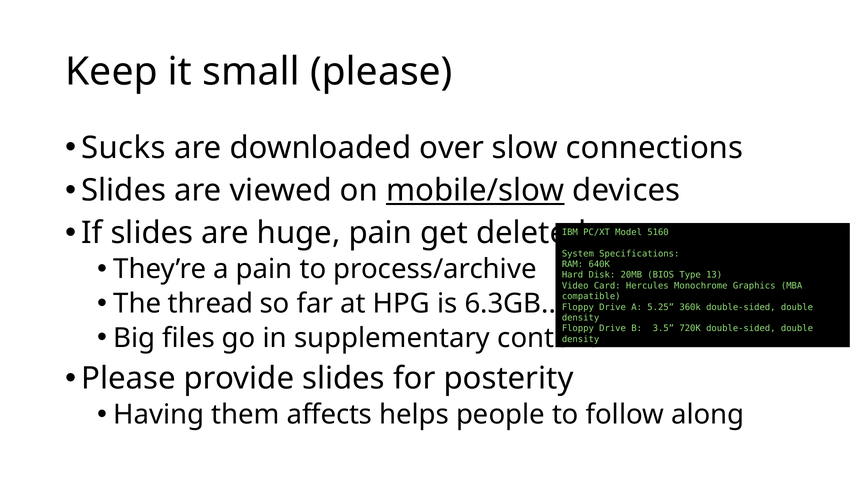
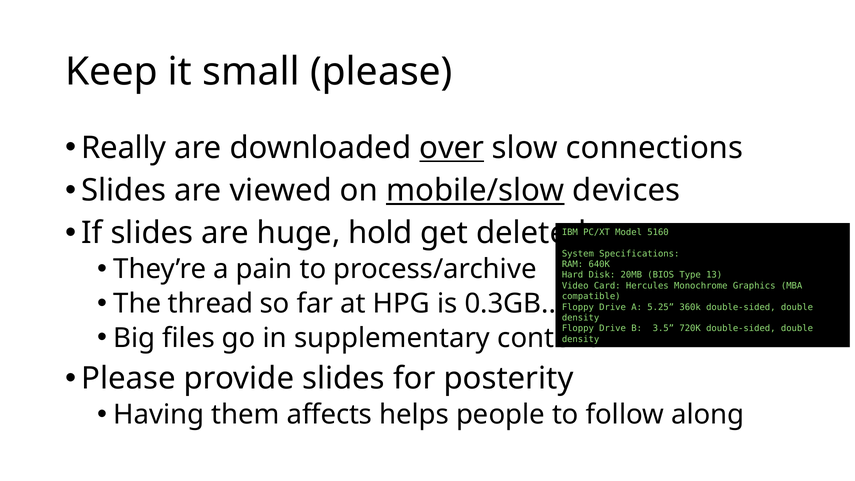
Sucks: Sucks -> Really
over underline: none -> present
huge pain: pain -> hold
6.3GB: 6.3GB -> 0.3GB
